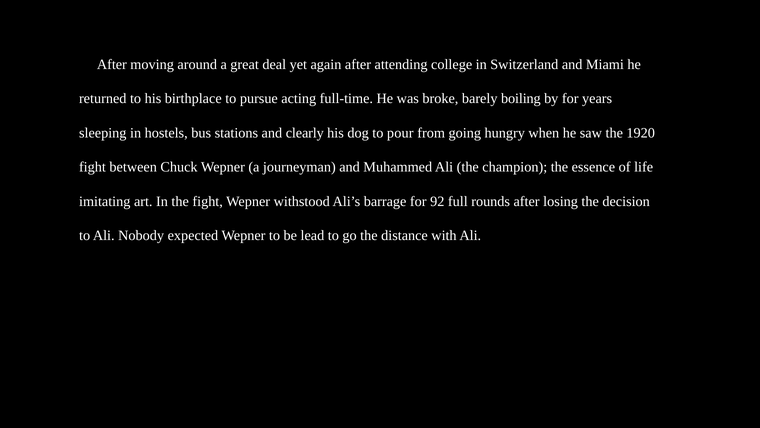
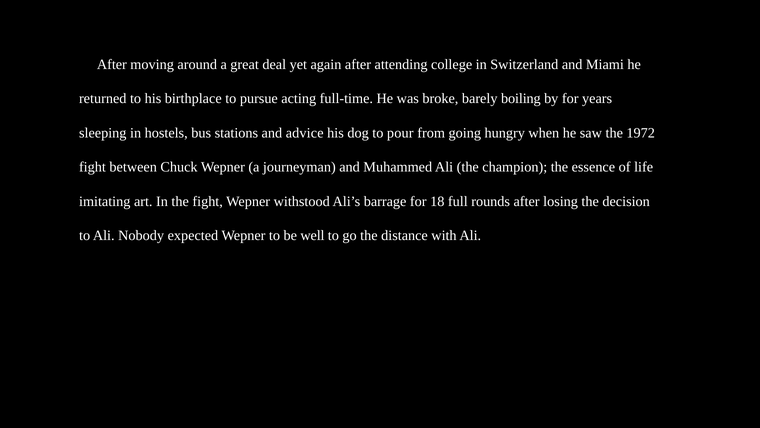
clearly: clearly -> advice
1920: 1920 -> 1972
92: 92 -> 18
lead: lead -> well
